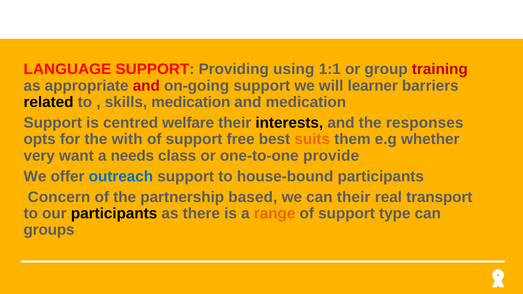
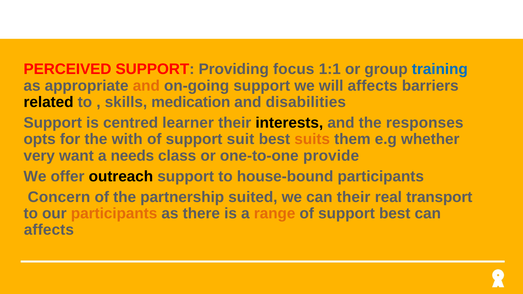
LANGUAGE: LANGUAGE -> PERCEIVED
using: using -> focus
training colour: red -> blue
and at (146, 86) colour: red -> orange
will learner: learner -> affects
and medication: medication -> disabilities
welfare: welfare -> learner
free: free -> suit
outreach colour: blue -> black
based: based -> suited
participants at (114, 214) colour: black -> orange
support type: type -> best
groups at (49, 230): groups -> affects
